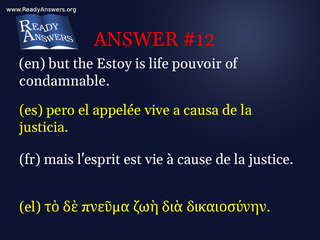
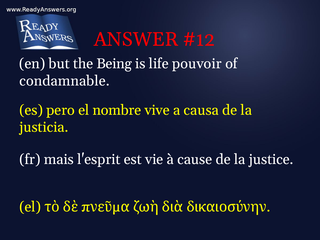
Estoy: Estoy -> Being
appelée: appelée -> nombre
